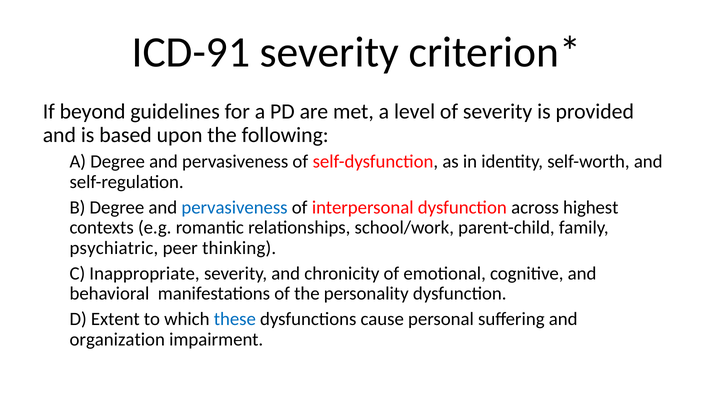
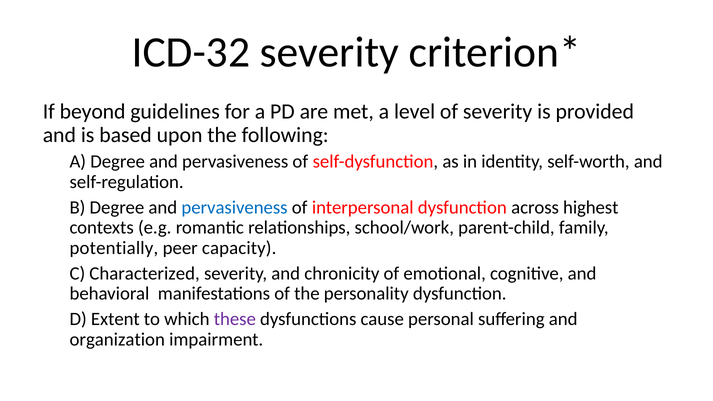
ICD-91: ICD-91 -> ICD-32
psychiatric: psychiatric -> potentially
thinking: thinking -> capacity
Inappropriate: Inappropriate -> Characterized
these colour: blue -> purple
